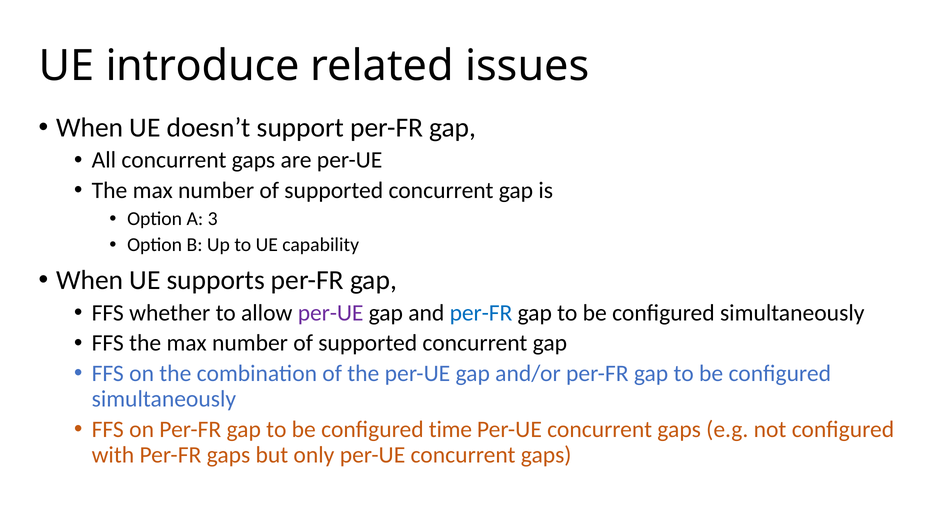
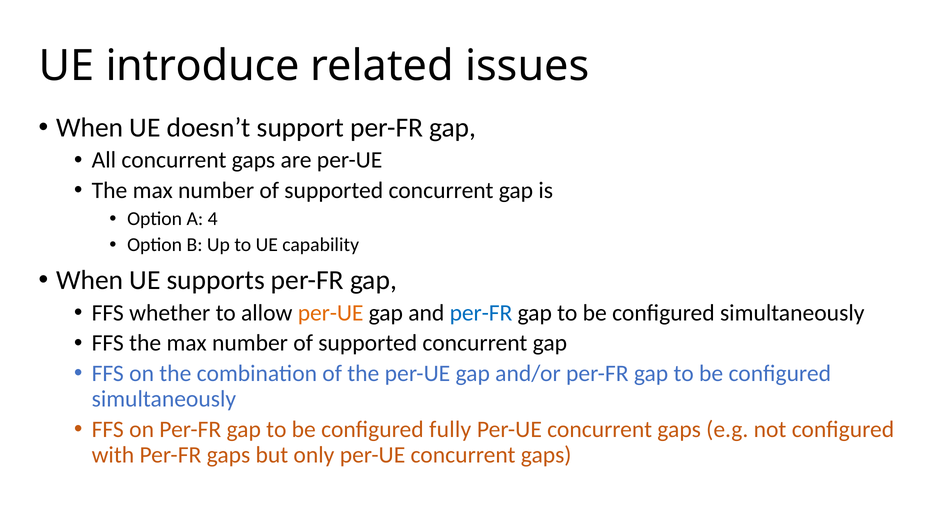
3: 3 -> 4
per-UE at (331, 313) colour: purple -> orange
time: time -> fully
